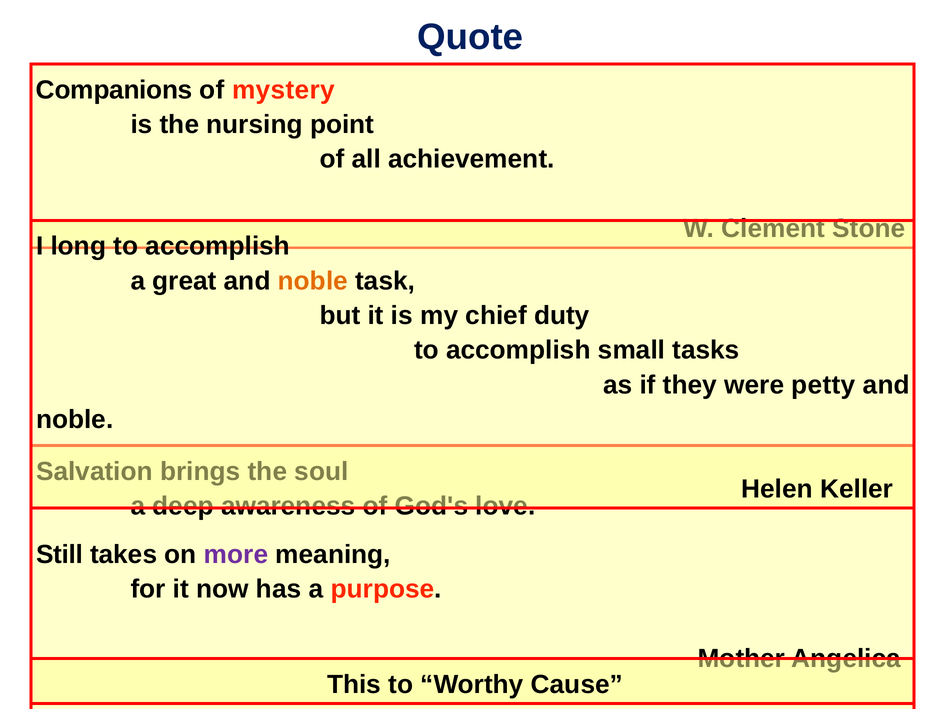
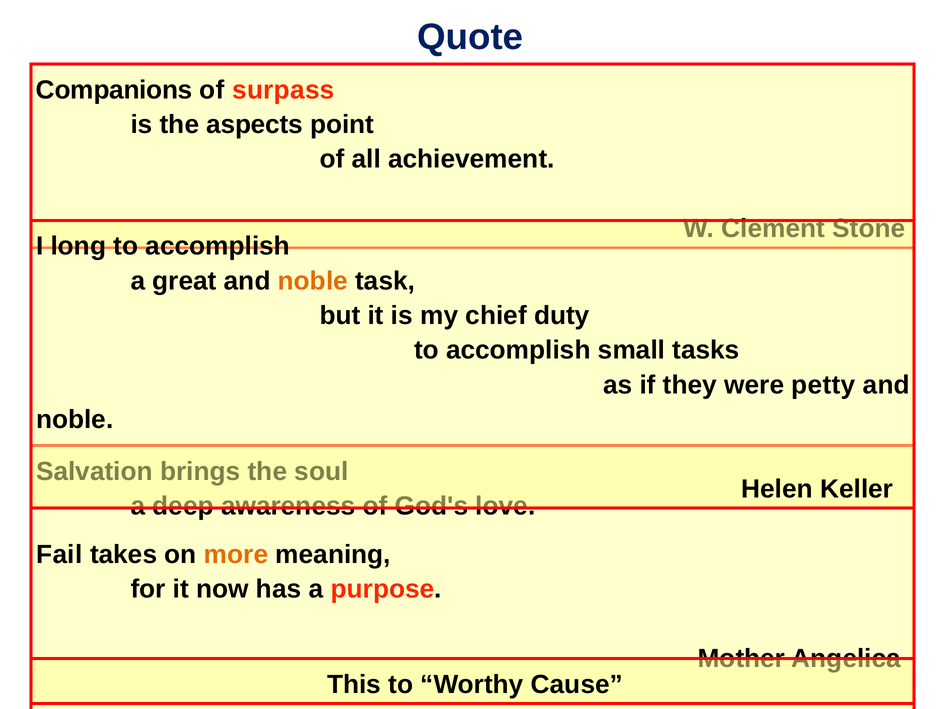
mystery: mystery -> surpass
nursing: nursing -> aspects
Still: Still -> Fail
more colour: purple -> orange
